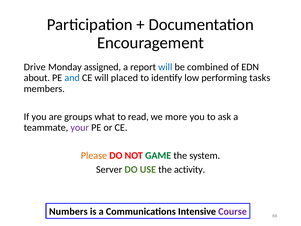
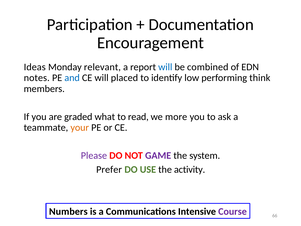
Drive: Drive -> Ideas
assigned: assigned -> relevant
about: about -> notes
tasks: tasks -> think
groups: groups -> graded
your colour: purple -> orange
Please colour: orange -> purple
GAME colour: green -> purple
Server: Server -> Prefer
